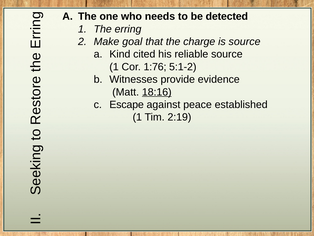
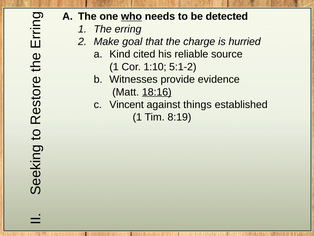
who underline: none -> present
is source: source -> hurried
1:76: 1:76 -> 1:10
Escape: Escape -> Vincent
peace: peace -> things
2:19: 2:19 -> 8:19
